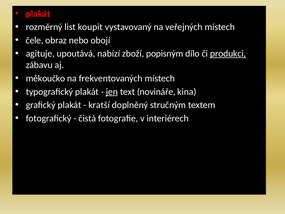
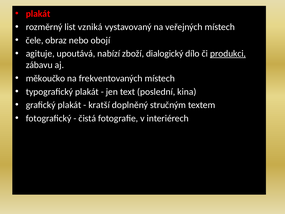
koupit: koupit -> vzniká
popisným: popisným -> dialogický
jen underline: present -> none
novináře: novináře -> poslední
